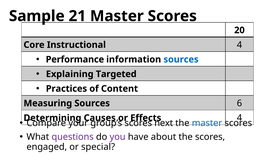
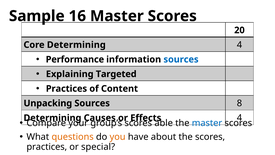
21: 21 -> 16
Core Instructional: Instructional -> Determining
Measuring: Measuring -> Unpacking
6: 6 -> 8
next: next -> able
questions colour: purple -> orange
you colour: purple -> orange
engaged at (47, 146): engaged -> practices
